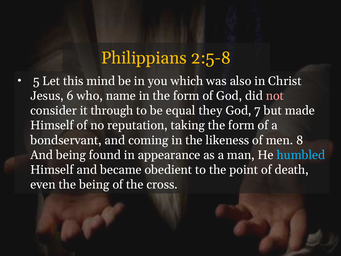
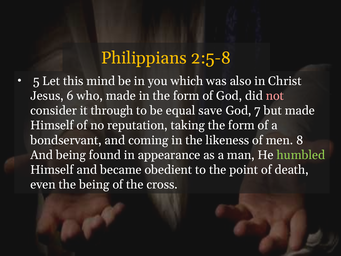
who name: name -> made
they: they -> save
humbled colour: light blue -> light green
